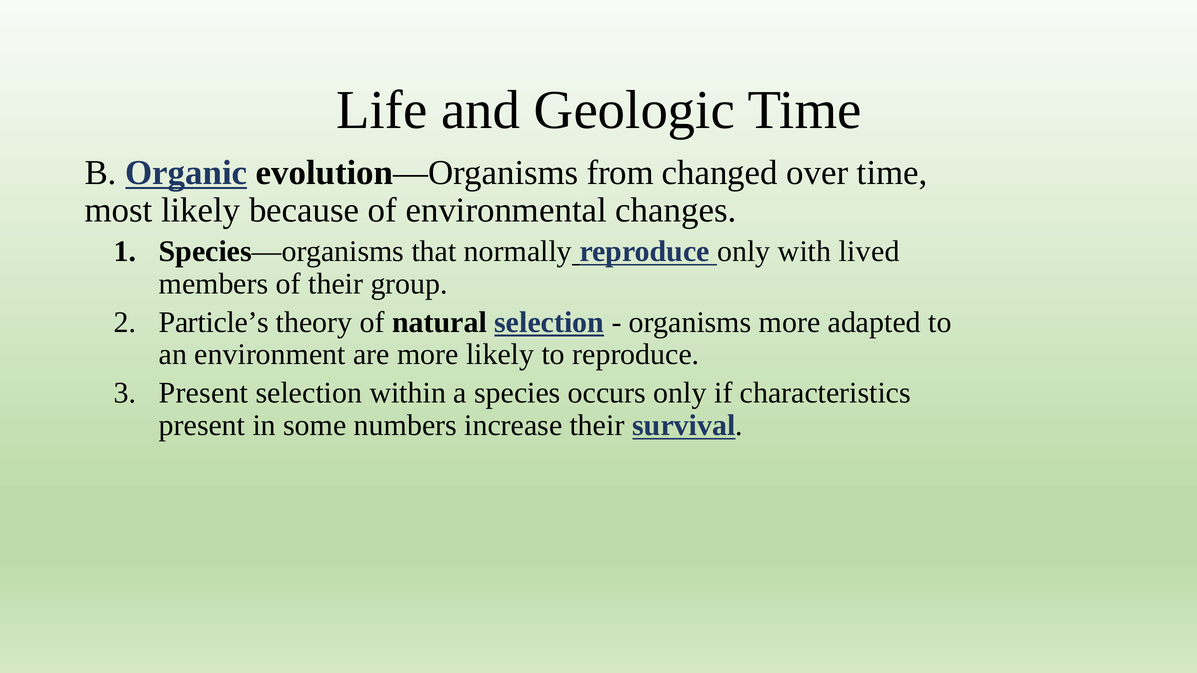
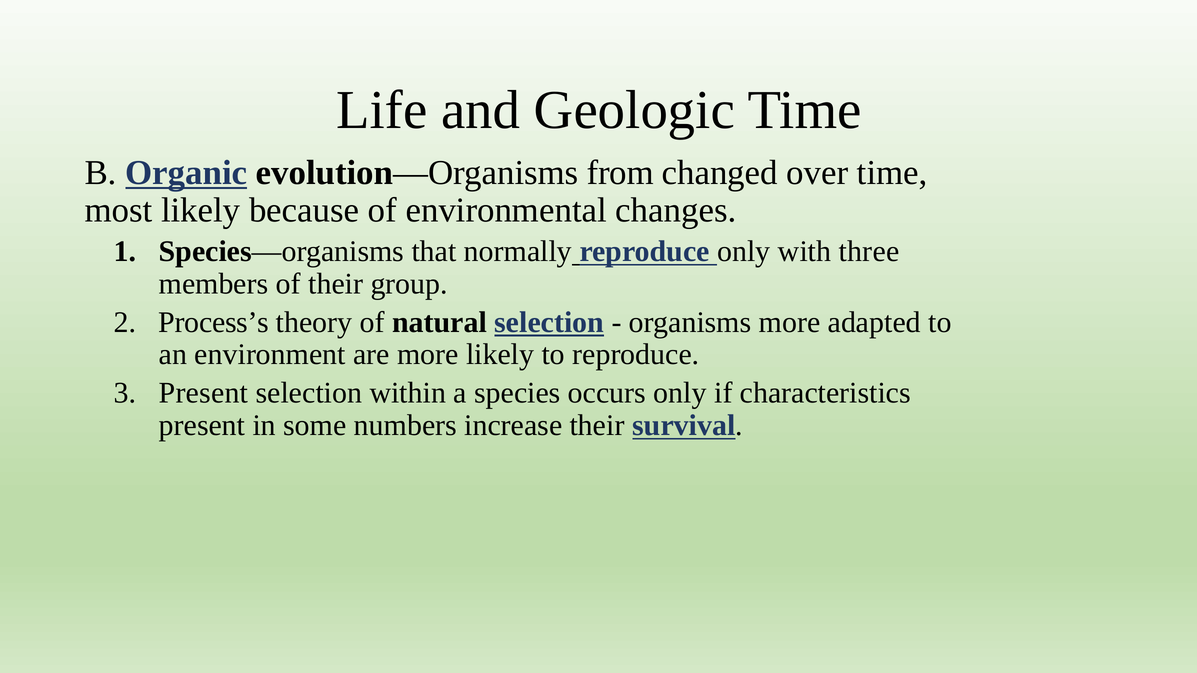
lived: lived -> three
Particle’s: Particle’s -> Process’s
